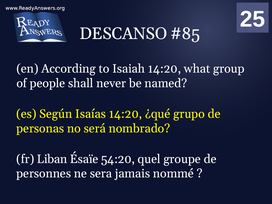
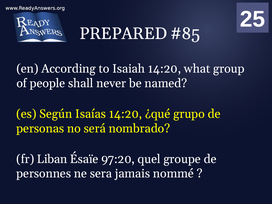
DESCANSO: DESCANSO -> PREPARED
54:20: 54:20 -> 97:20
